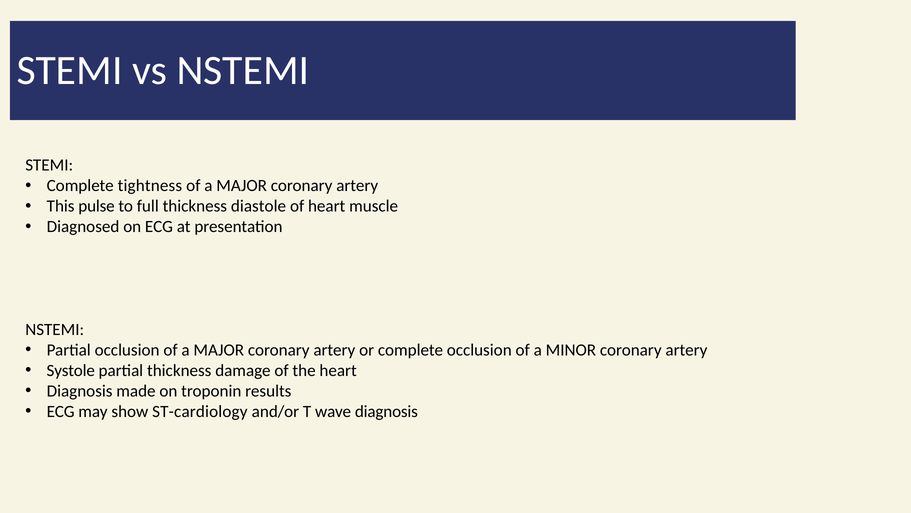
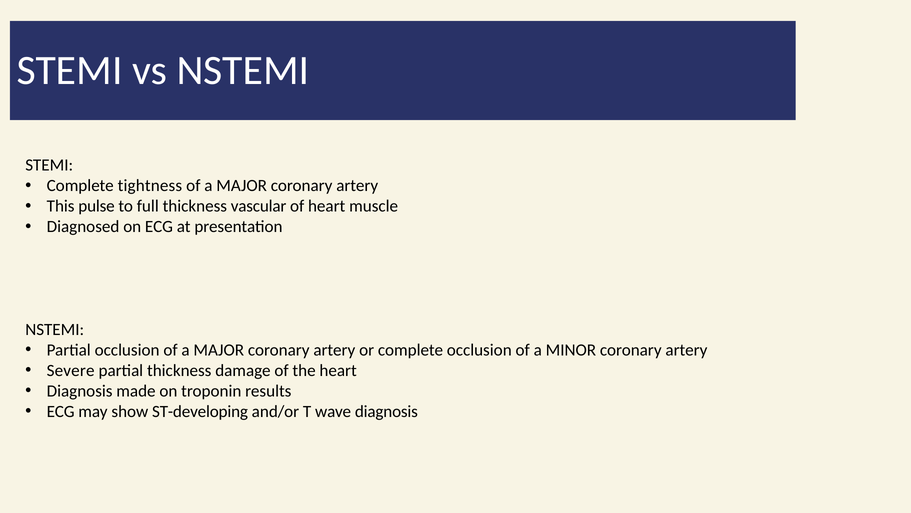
diastole: diastole -> vascular
Systole: Systole -> Severe
ST-cardiology: ST-cardiology -> ST-developing
